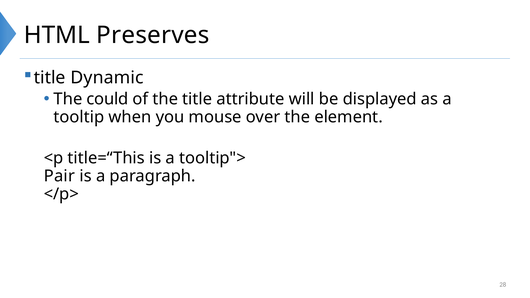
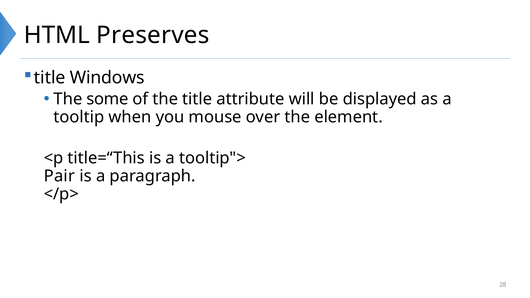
Dynamic: Dynamic -> Windows
could: could -> some
